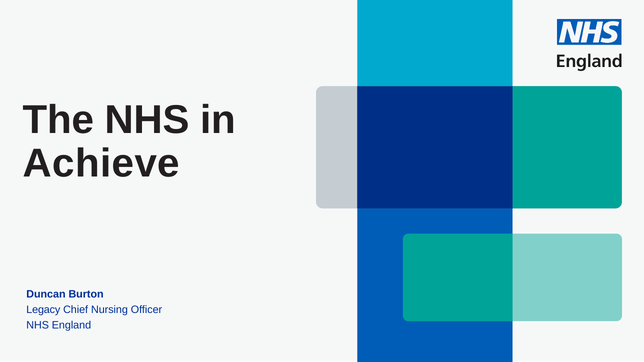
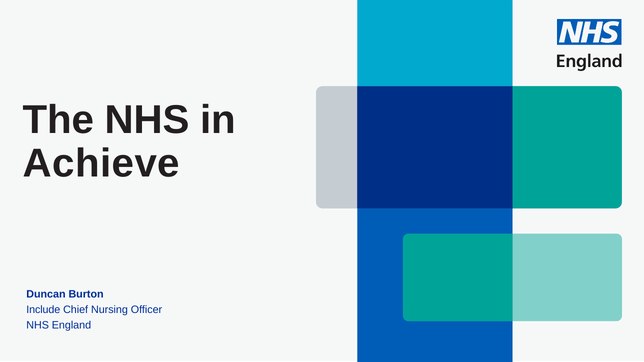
Legacy: Legacy -> Include
